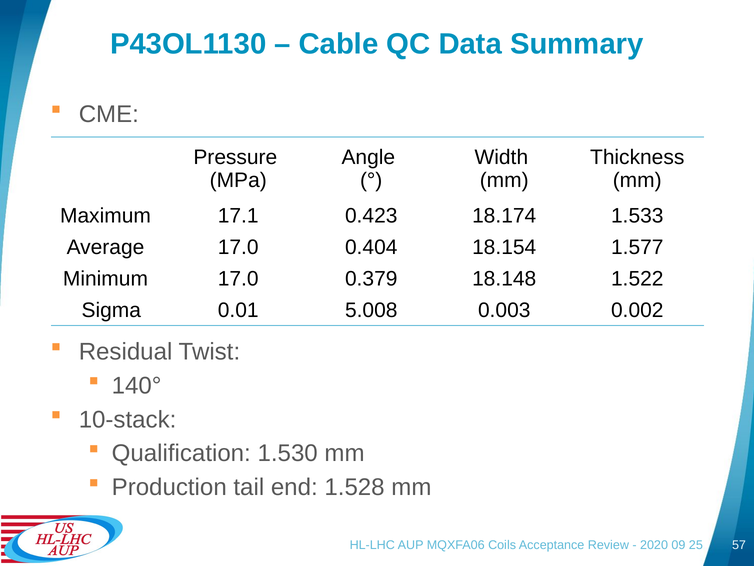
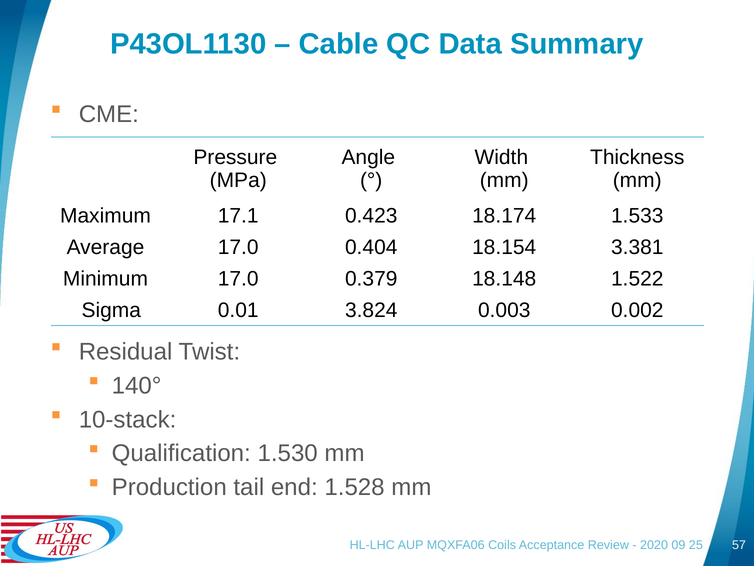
1.577: 1.577 -> 3.381
5.008: 5.008 -> 3.824
